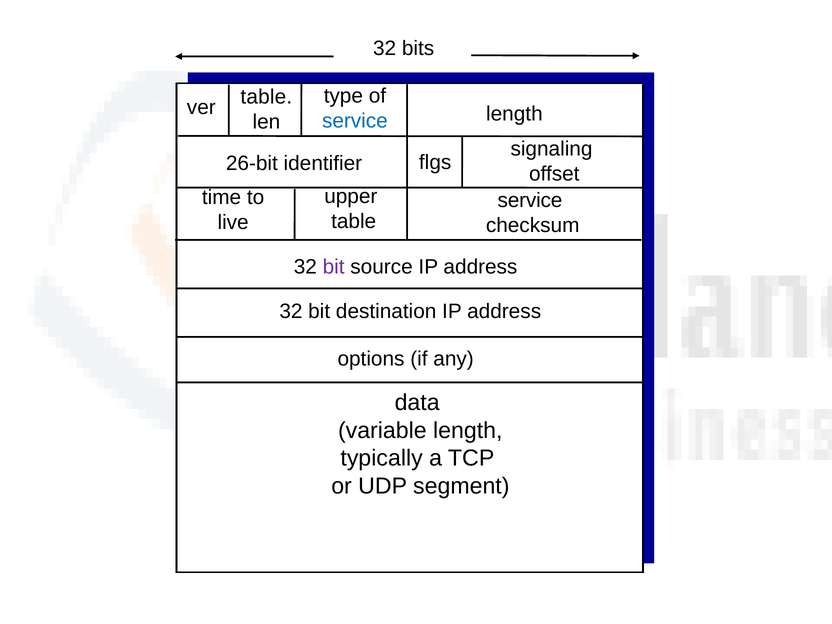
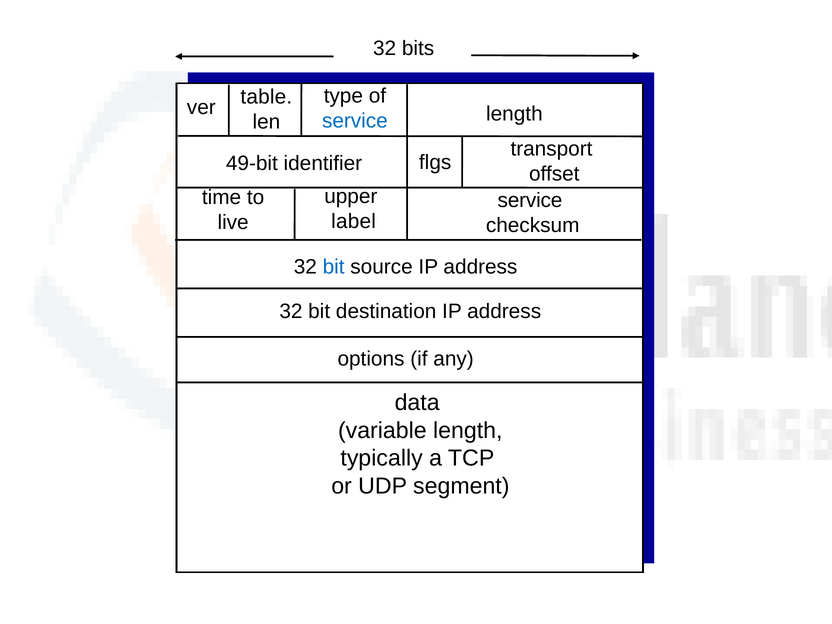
signaling: signaling -> transport
26-bit: 26-bit -> 49-bit
table at (354, 222): table -> label
bit at (334, 267) colour: purple -> blue
